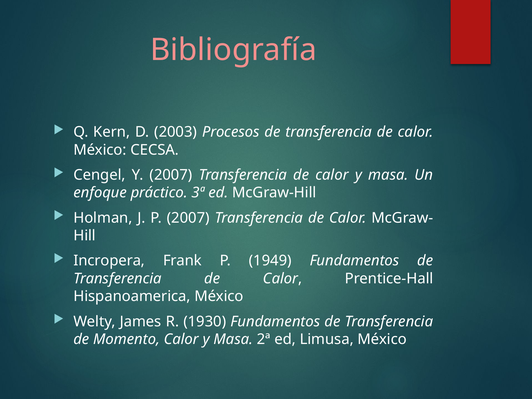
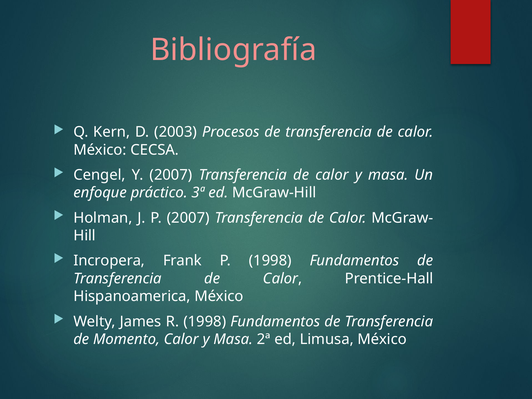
P 1949: 1949 -> 1998
R 1930: 1930 -> 1998
